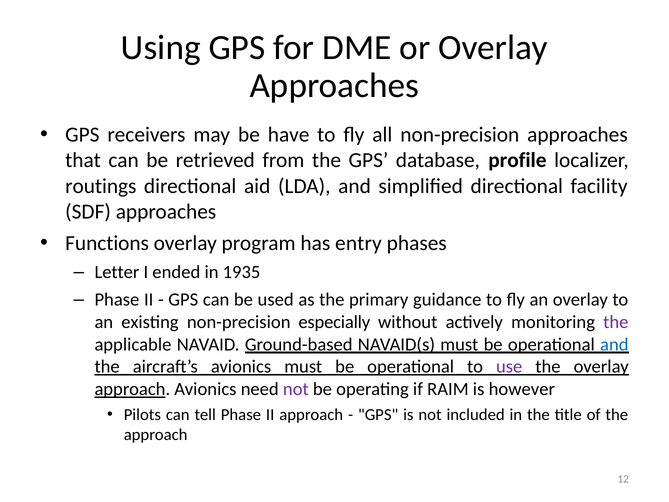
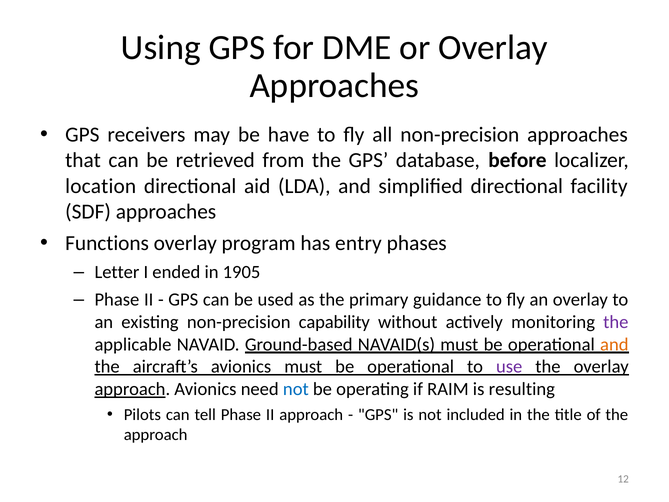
profile: profile -> before
routings: routings -> location
1935: 1935 -> 1905
especially: especially -> capability
and at (614, 344) colour: blue -> orange
not at (296, 389) colour: purple -> blue
however: however -> resulting
